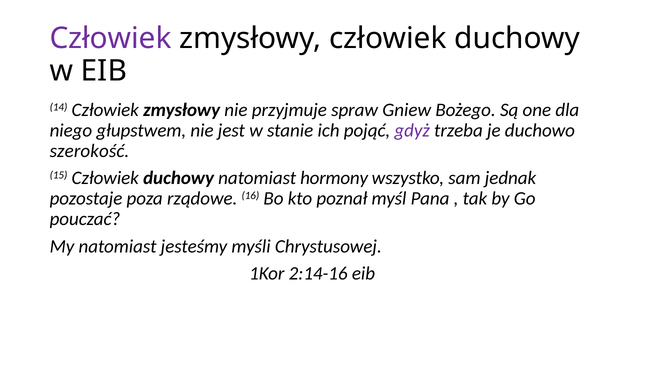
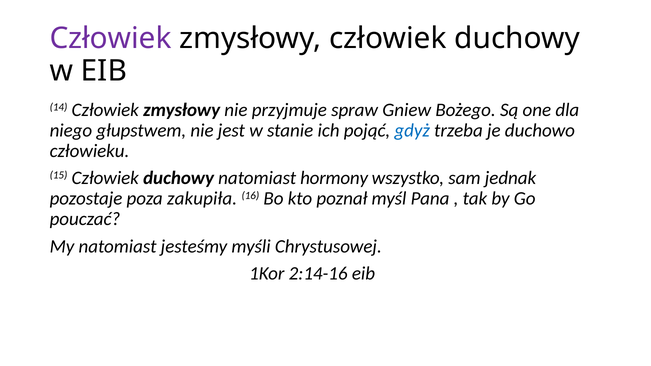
gdyż colour: purple -> blue
szerokość: szerokość -> człowieku
rządowe: rządowe -> zakupiła
